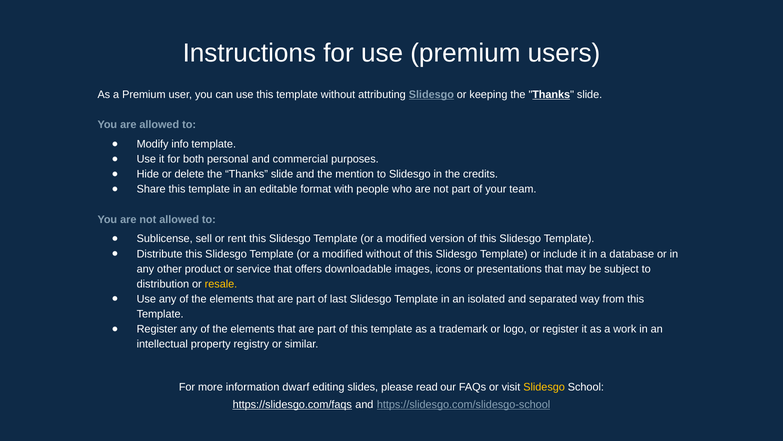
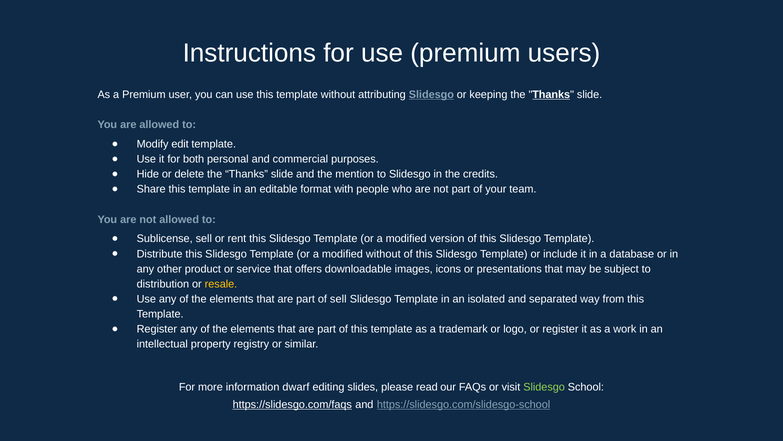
info: info -> edit
of last: last -> sell
Slidesgo at (544, 386) colour: yellow -> light green
